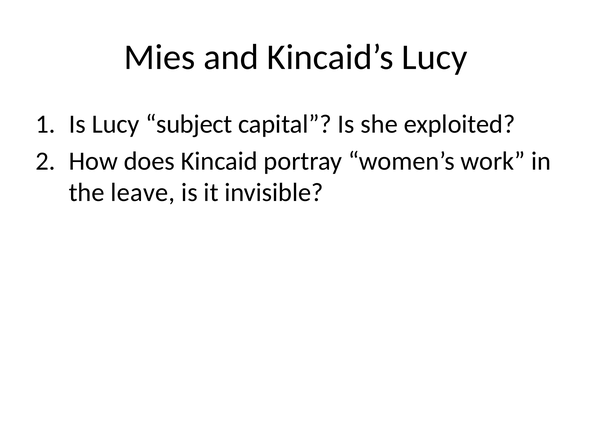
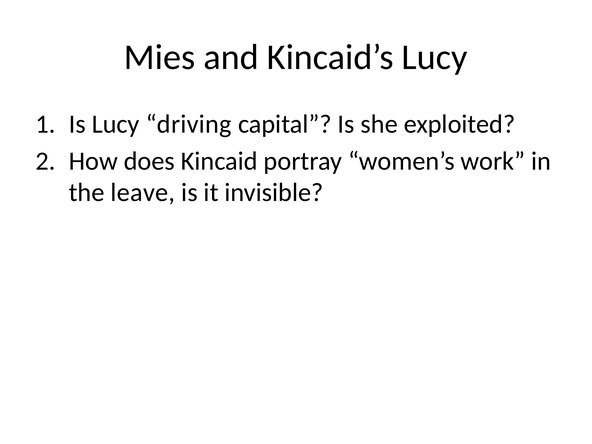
subject: subject -> driving
